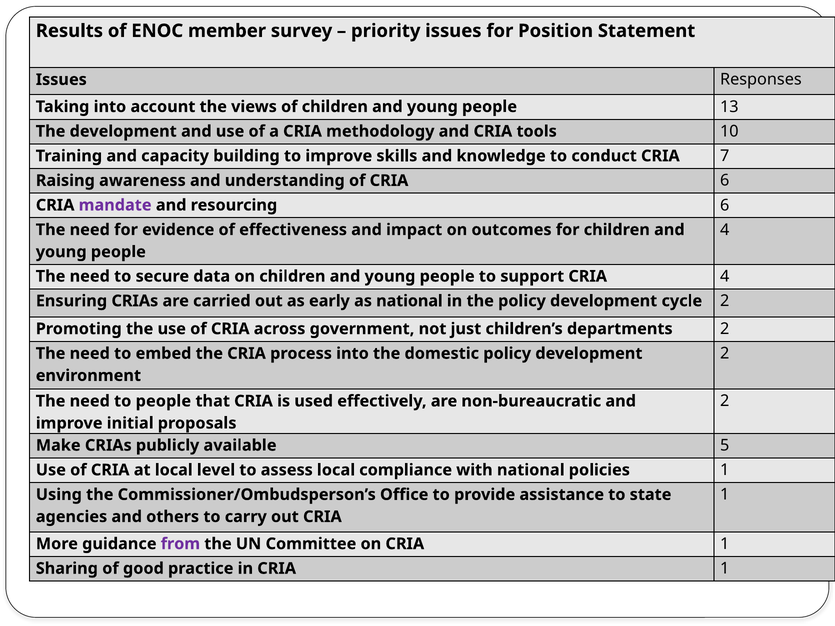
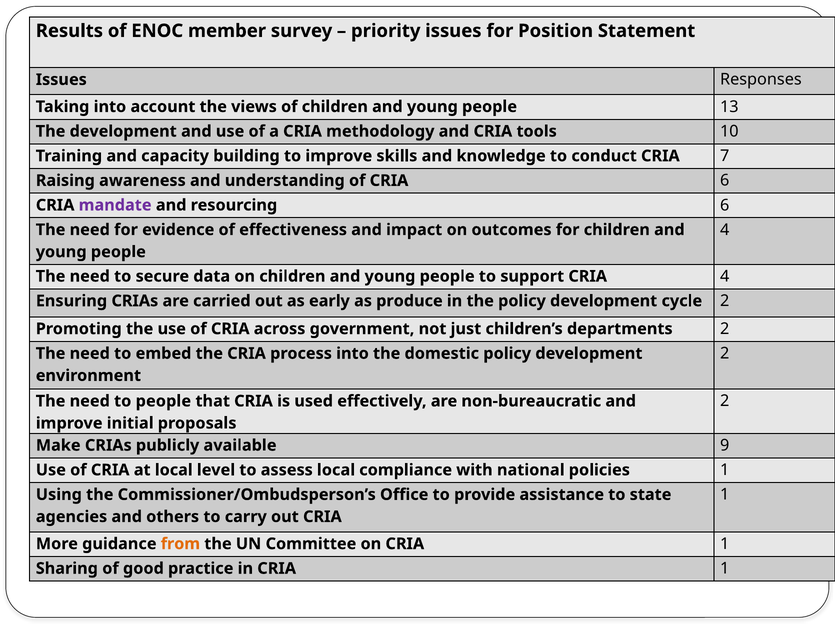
as national: national -> produce
5: 5 -> 9
from colour: purple -> orange
